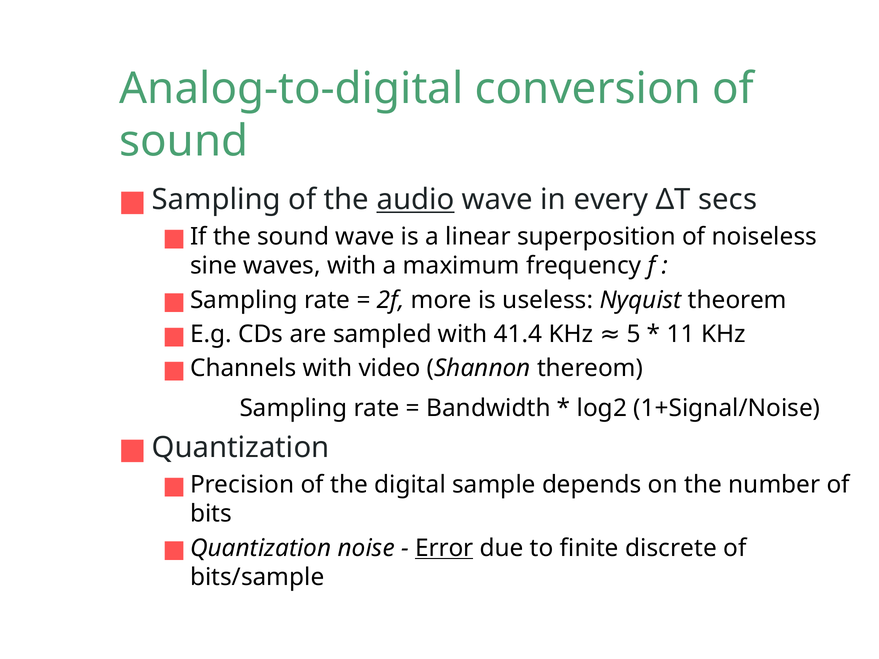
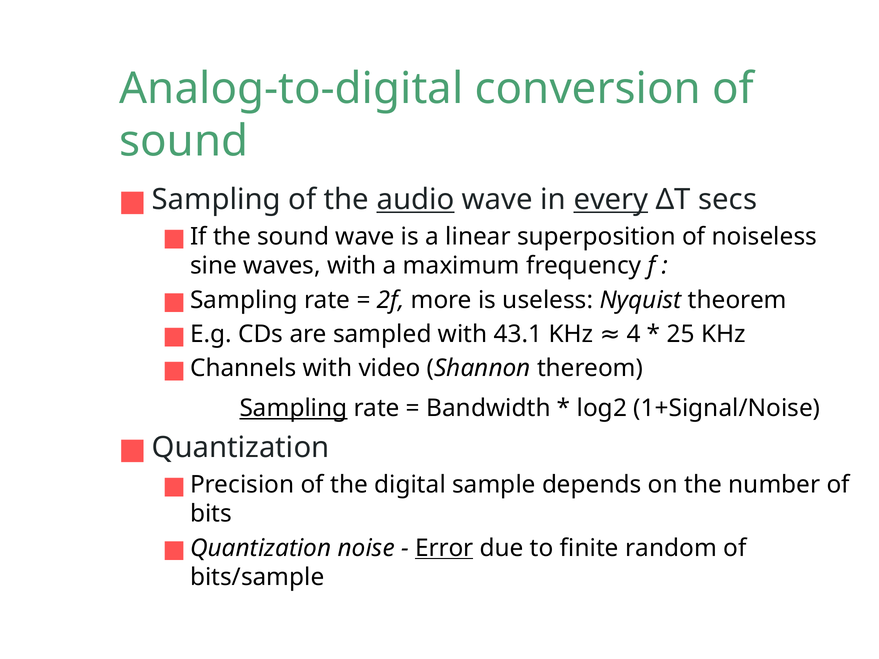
every underline: none -> present
41.4: 41.4 -> 43.1
5: 5 -> 4
11: 11 -> 25
Sampling at (293, 409) underline: none -> present
discrete: discrete -> random
